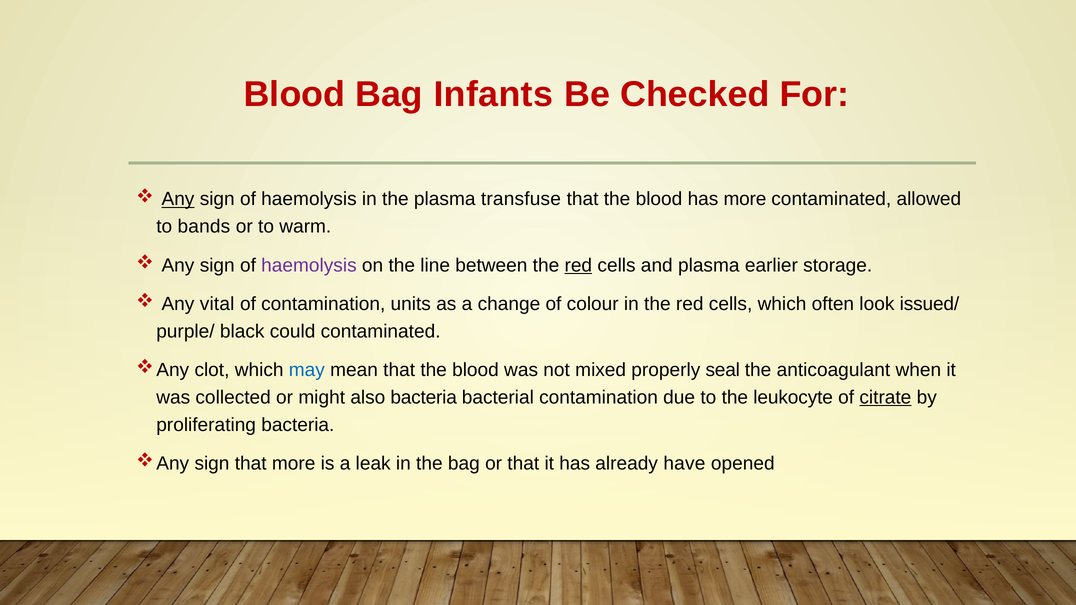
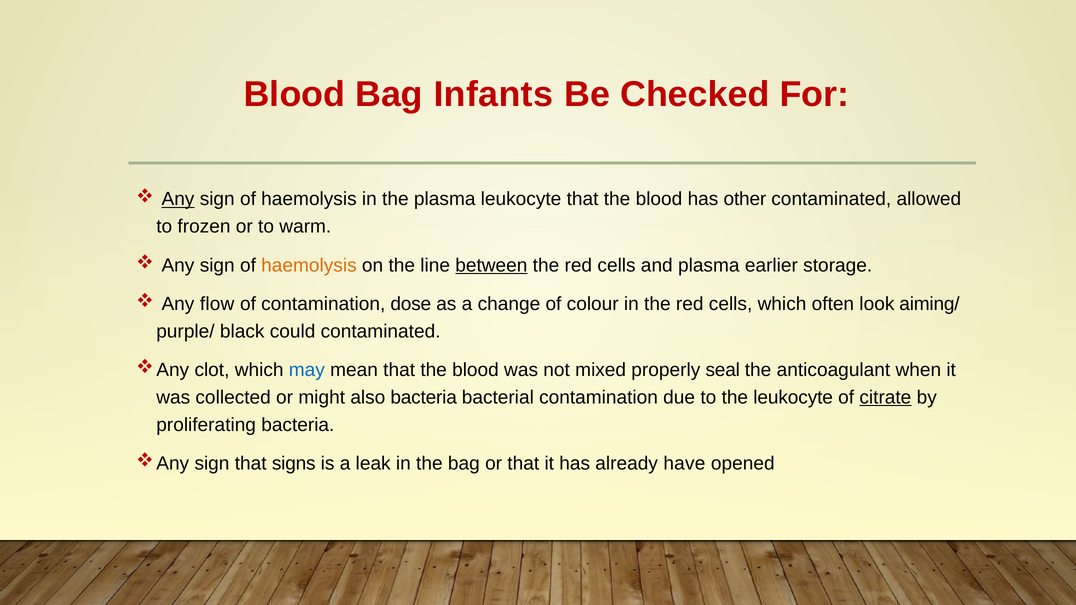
plasma transfuse: transfuse -> leukocyte
has more: more -> other
bands: bands -> frozen
haemolysis at (309, 265) colour: purple -> orange
between underline: none -> present
red at (578, 265) underline: present -> none
vital: vital -> flow
units: units -> dose
issued/: issued/ -> aiming/
that more: more -> signs
